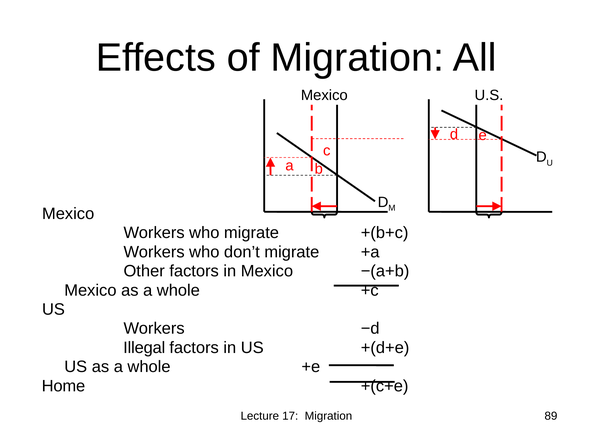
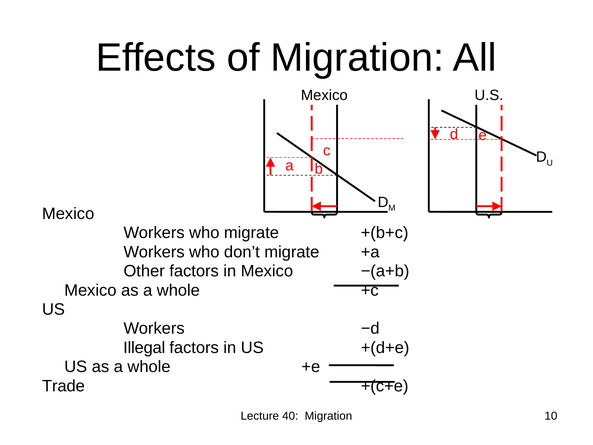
Home: Home -> Trade
17: 17 -> 40
89: 89 -> 10
